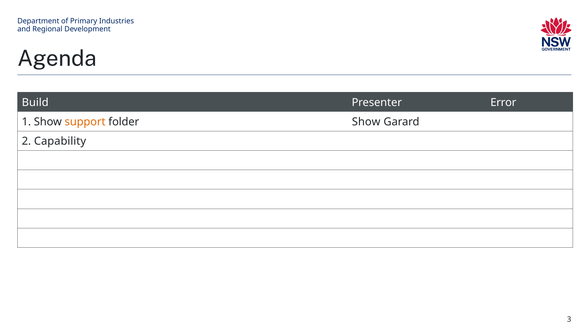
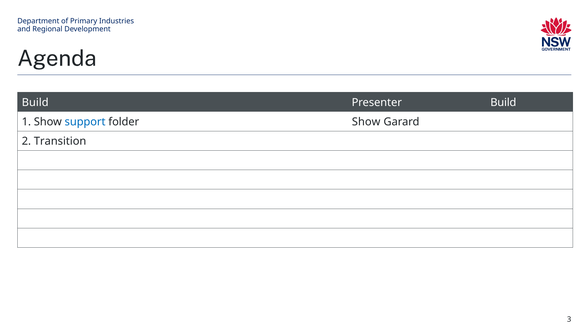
Presenter Error: Error -> Build
support colour: orange -> blue
Capability: Capability -> Transition
